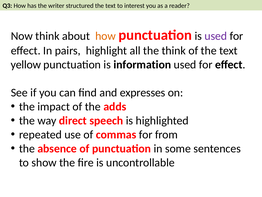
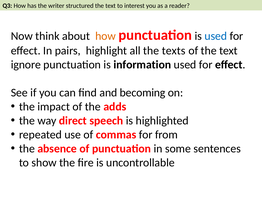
used at (216, 36) colour: purple -> blue
the think: think -> texts
yellow: yellow -> ignore
expresses: expresses -> becoming
